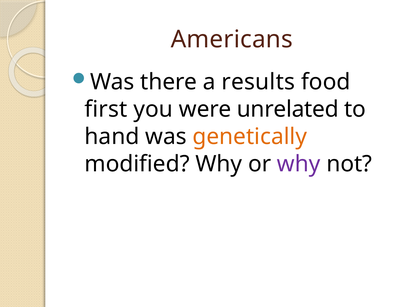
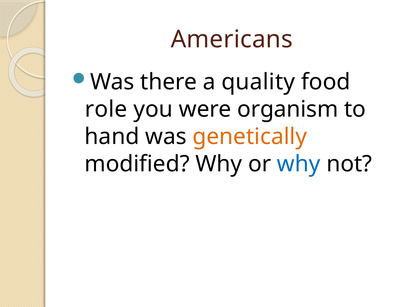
results: results -> quality
first: first -> role
unrelated: unrelated -> organism
why at (299, 164) colour: purple -> blue
